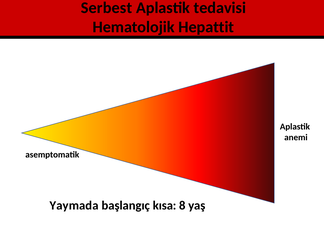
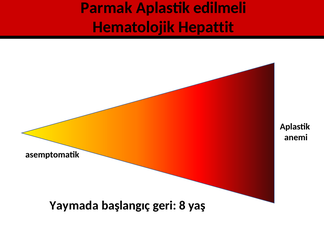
Serbest: Serbest -> Parmak
tedavisi: tedavisi -> edilmeli
kısa: kısa -> geri
